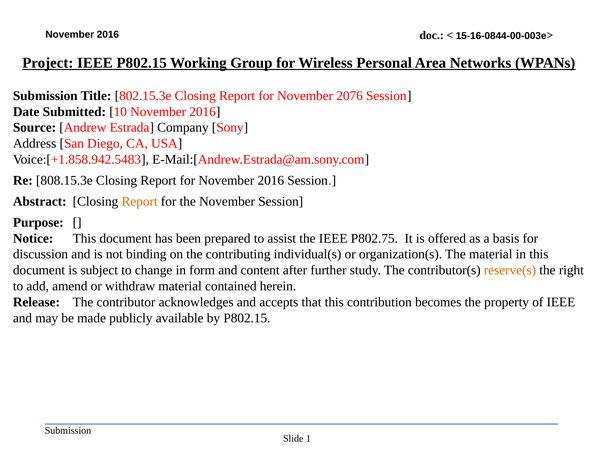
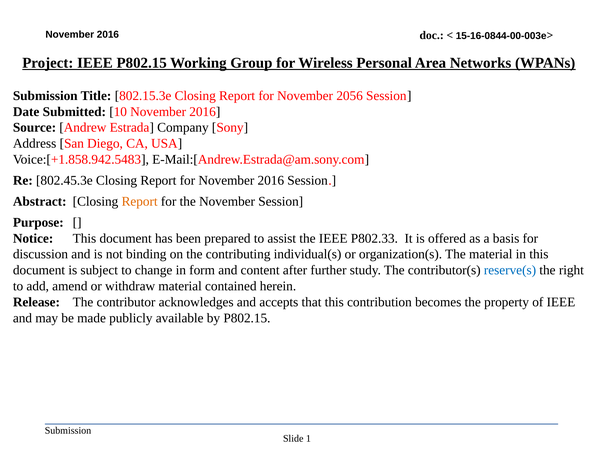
2076: 2076 -> 2056
808.15.3e: 808.15.3e -> 802.45.3e
P802.75: P802.75 -> P802.33
reserve(s colour: orange -> blue
